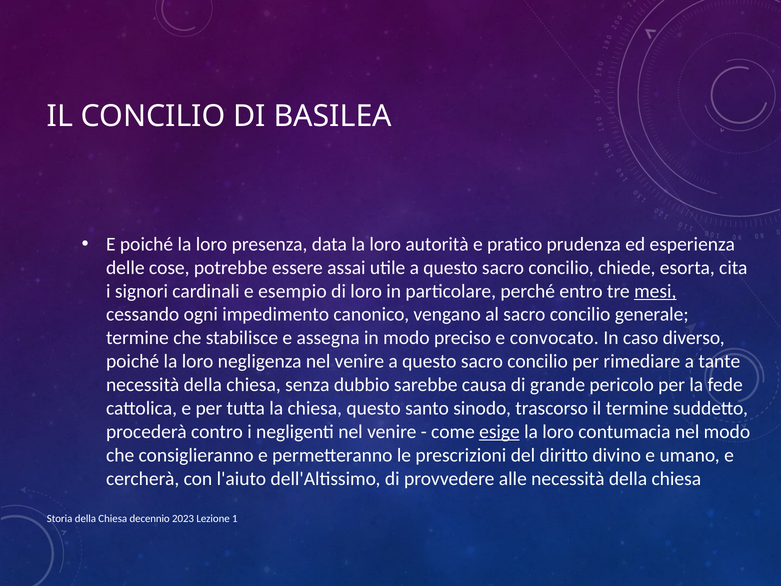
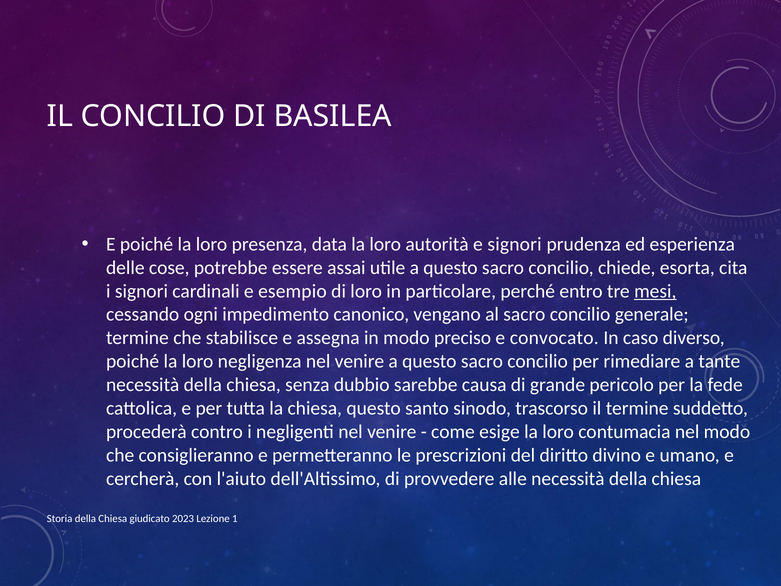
e pratico: pratico -> signori
esige underline: present -> none
decennio: decennio -> giudicato
